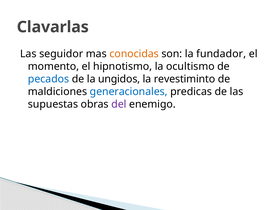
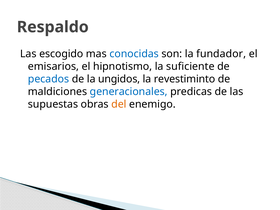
Clavarlas: Clavarlas -> Respaldo
seguidor: seguidor -> escogido
conocidas colour: orange -> blue
momento: momento -> emisarios
ocultismo: ocultismo -> suficiente
del colour: purple -> orange
